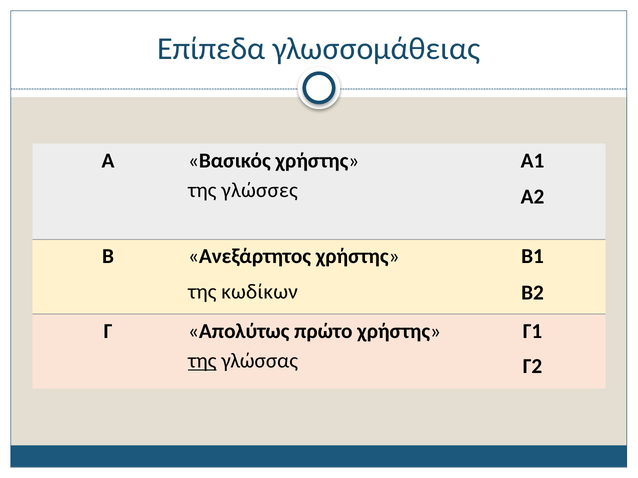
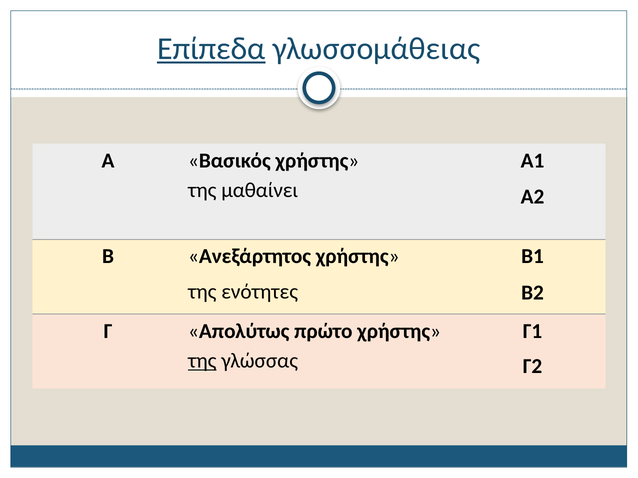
Επίπεδα underline: none -> present
γλώσσες: γλώσσες -> μαθαίνει
κωδίκων: κωδίκων -> ενότητες
